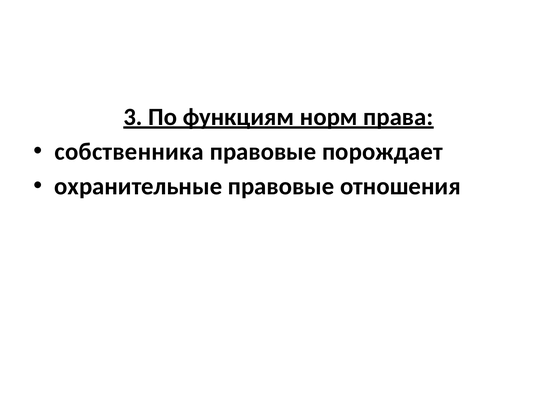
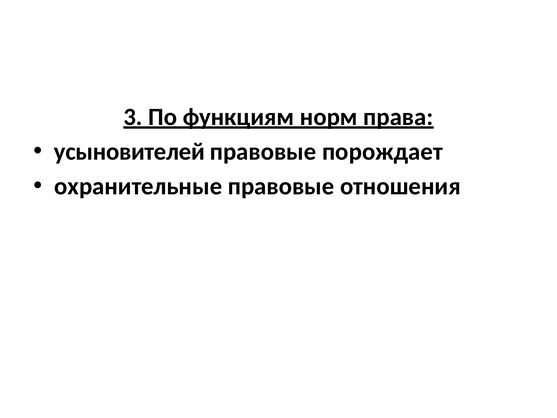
собственника: собственника -> усыновителей
